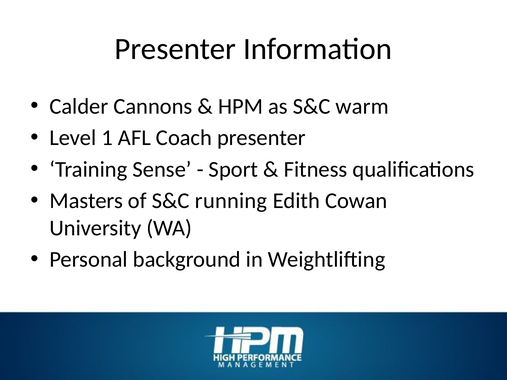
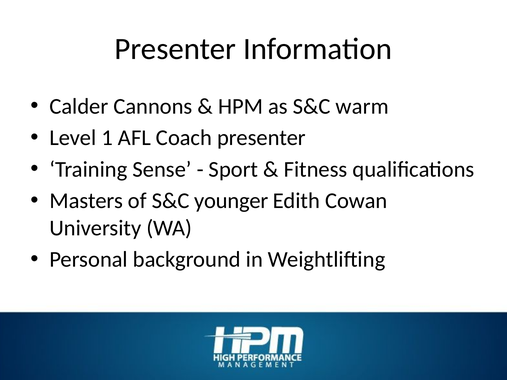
running: running -> younger
